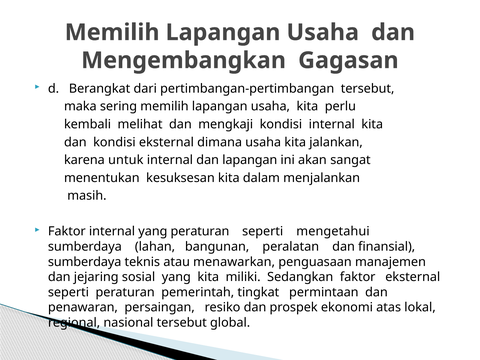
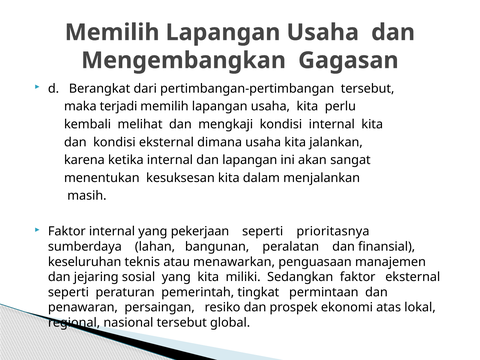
sering: sering -> terjadi
untuk: untuk -> ketika
yang peraturan: peraturan -> pekerjaan
mengetahui: mengetahui -> prioritasnya
sumberdaya at (85, 262): sumberdaya -> keseluruhan
